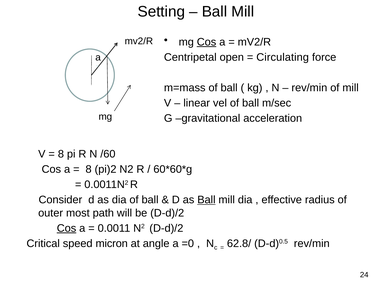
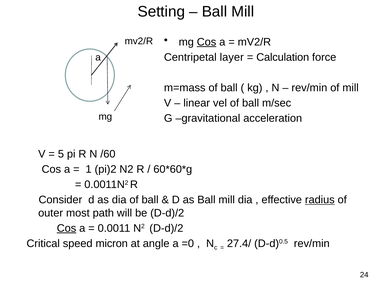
open: open -> layer
Circulating: Circulating -> Calculation
8 at (61, 154): 8 -> 5
8 at (89, 169): 8 -> 1
Ball at (206, 200) underline: present -> none
radius underline: none -> present
62.8/: 62.8/ -> 27.4/
